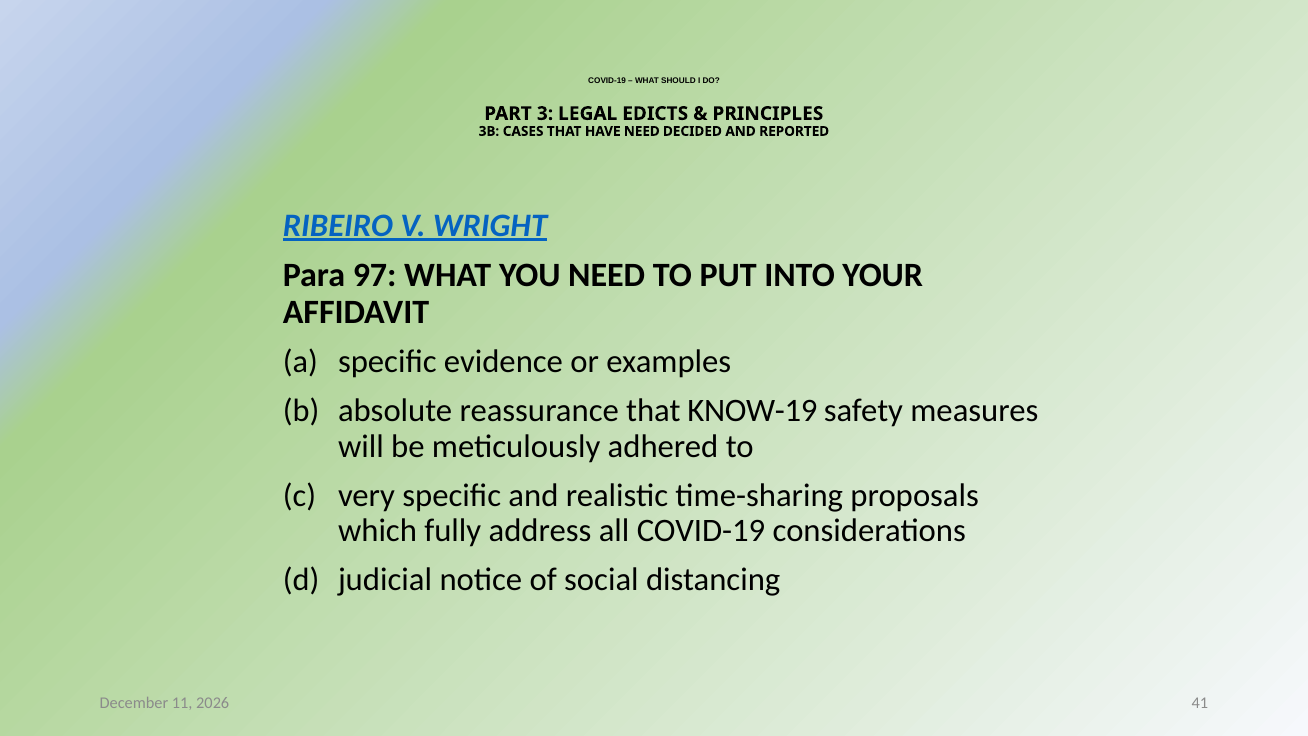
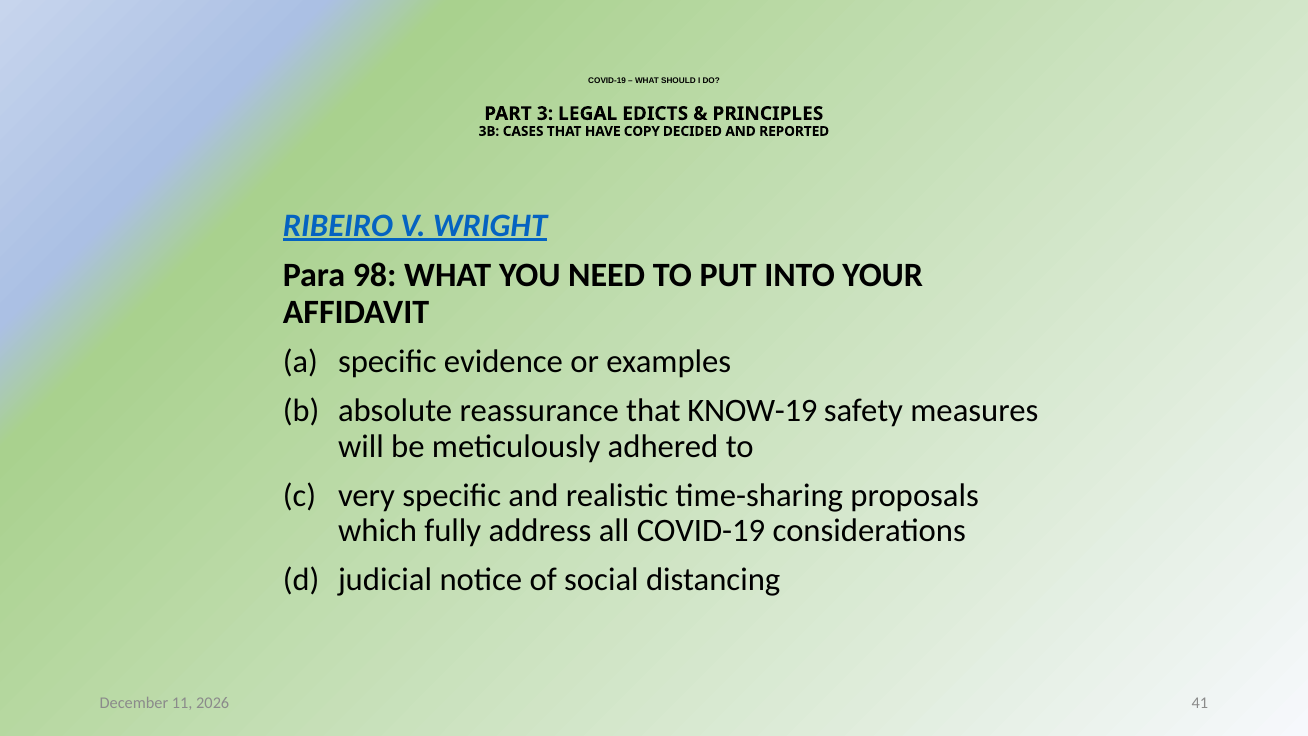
HAVE NEED: NEED -> COPY
97: 97 -> 98
